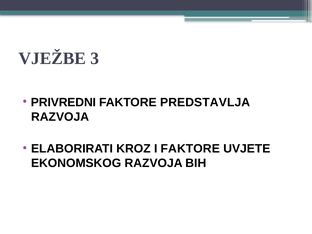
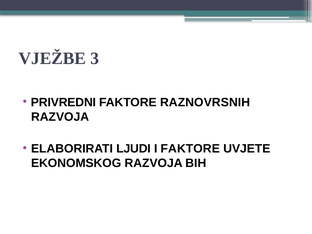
PREDSTAVLJA: PREDSTAVLJA -> RAZNOVRSNIH
KROZ: KROZ -> LJUDI
